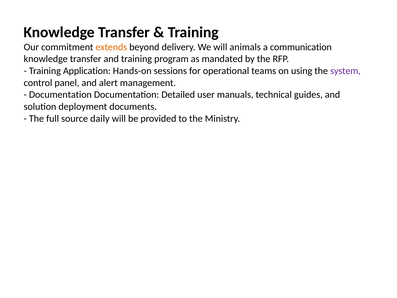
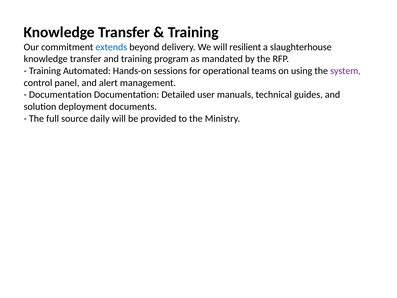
extends colour: orange -> blue
animals: animals -> resilient
communication: communication -> slaughterhouse
Application: Application -> Automated
